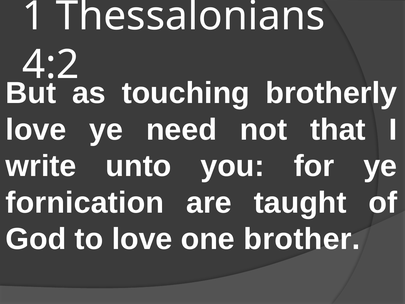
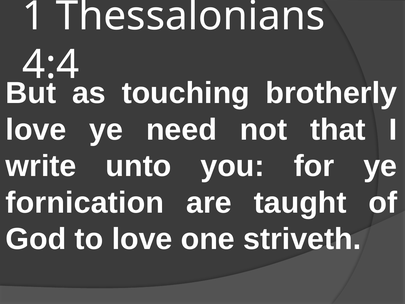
4:2: 4:2 -> 4:4
brother: brother -> striveth
